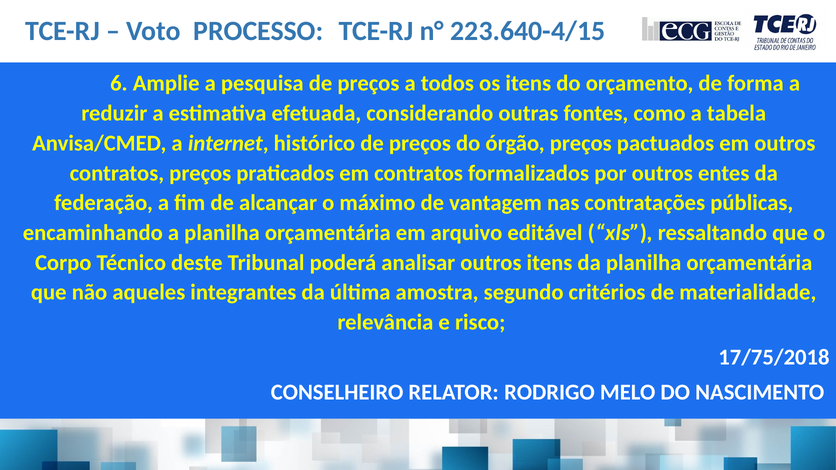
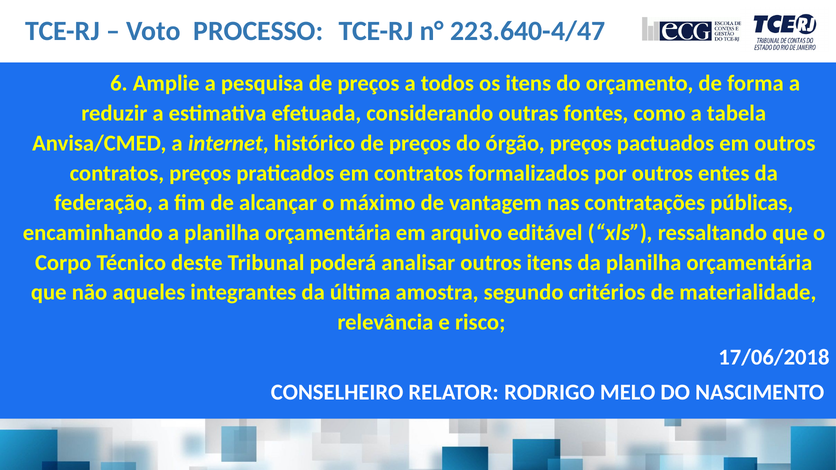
223.640-4/15: 223.640-4/15 -> 223.640-4/47
17/75/2018: 17/75/2018 -> 17/06/2018
